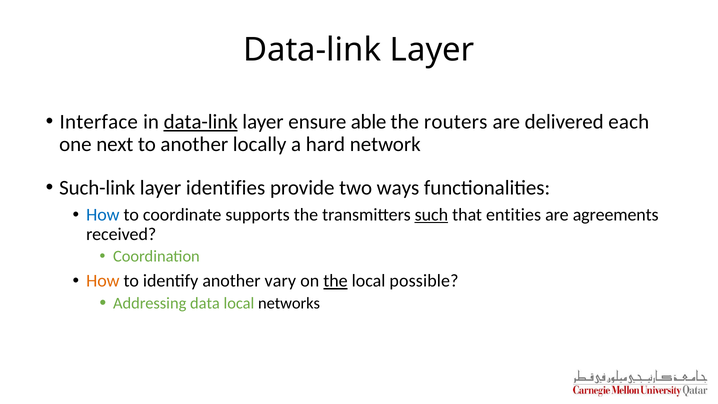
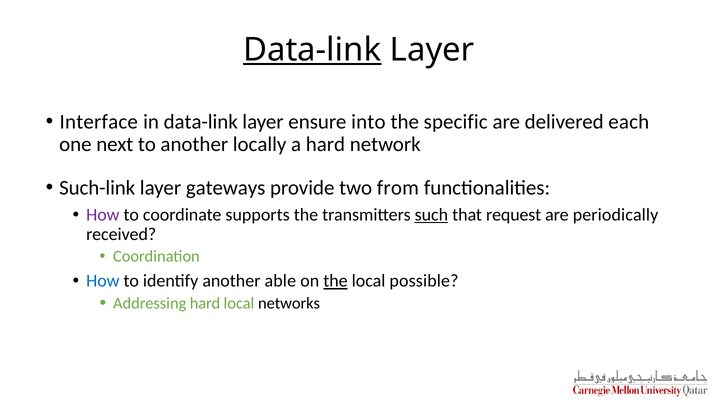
Data-link at (312, 50) underline: none -> present
data-link at (201, 122) underline: present -> none
able: able -> into
routers: routers -> specific
identifies: identifies -> gateways
ways: ways -> from
How at (103, 215) colour: blue -> purple
entities: entities -> request
agreements: agreements -> periodically
How at (103, 281) colour: orange -> blue
vary: vary -> able
Addressing data: data -> hard
